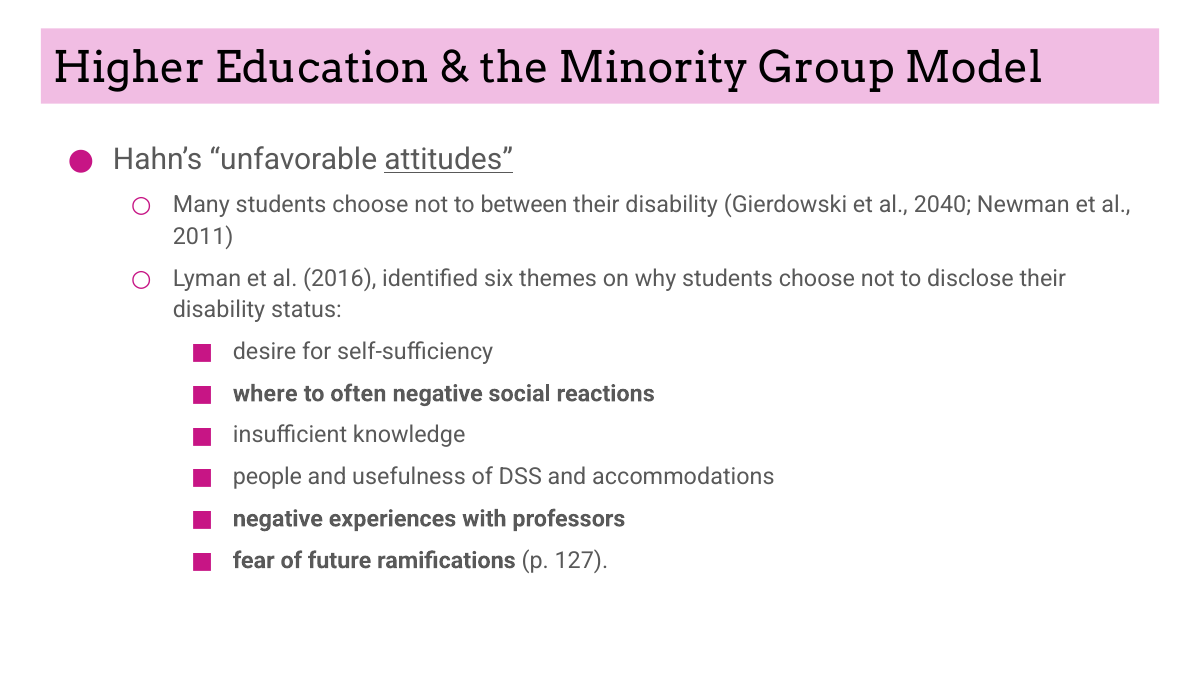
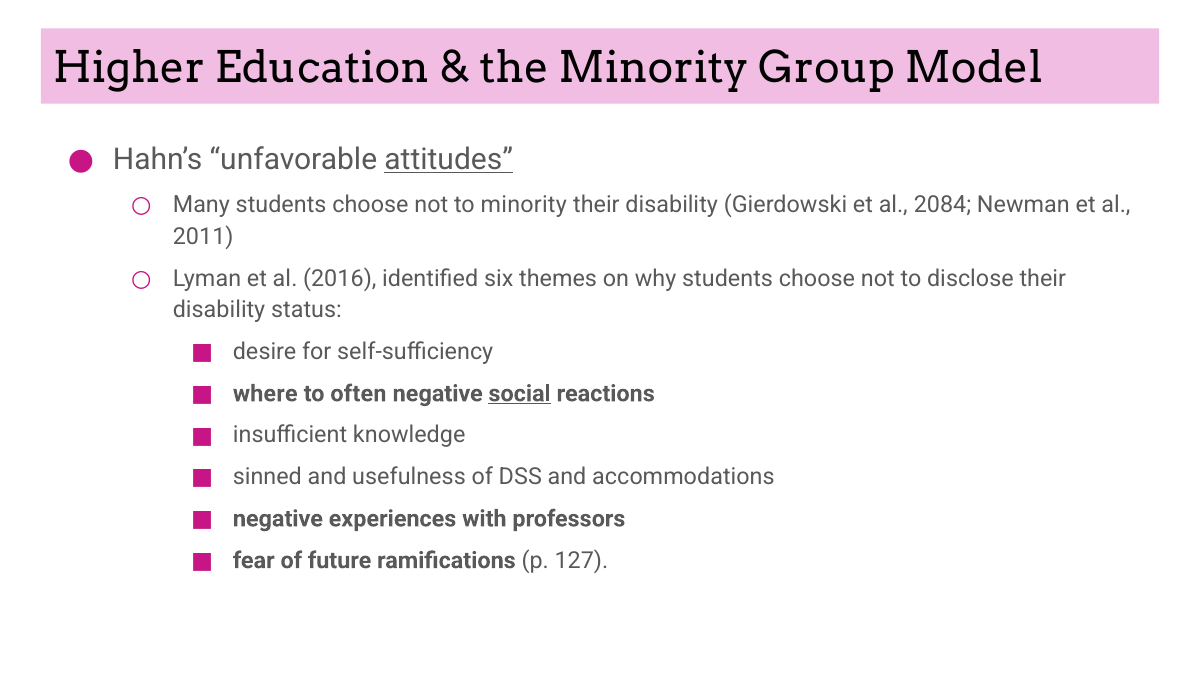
to between: between -> minority
2040: 2040 -> 2084
social underline: none -> present
people: people -> sinned
